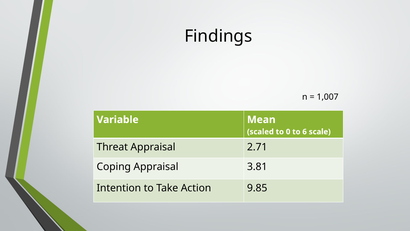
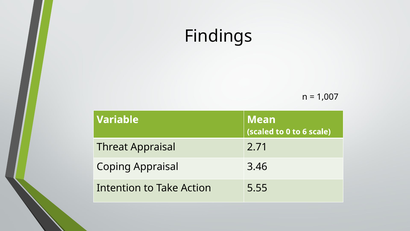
3.81: 3.81 -> 3.46
9.85: 9.85 -> 5.55
